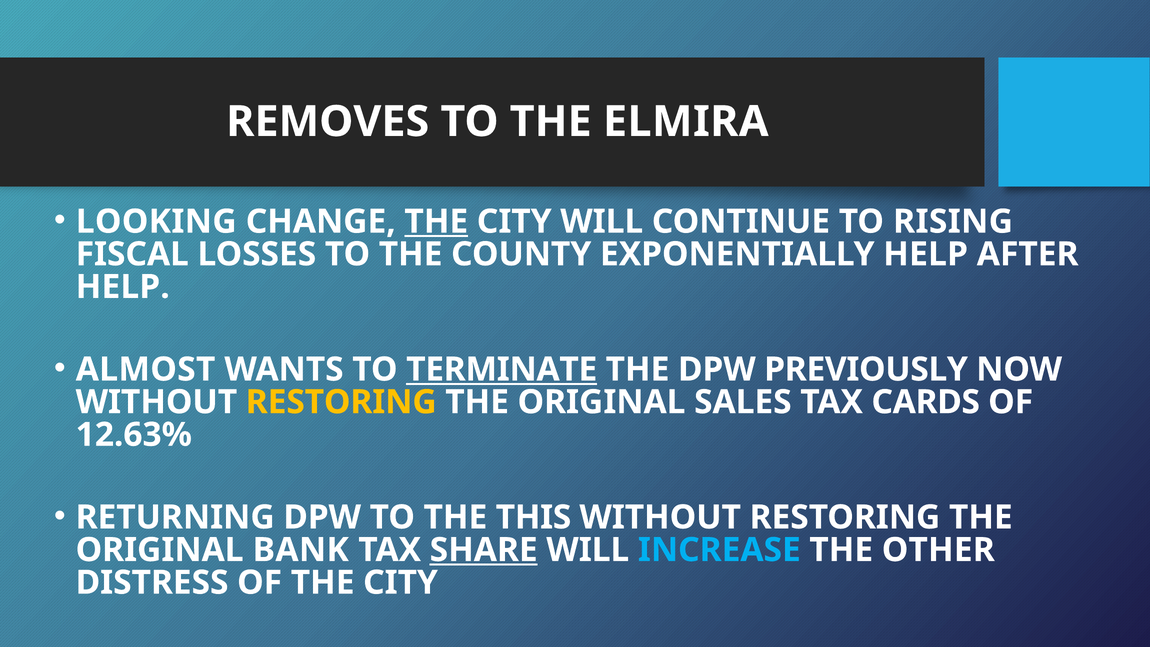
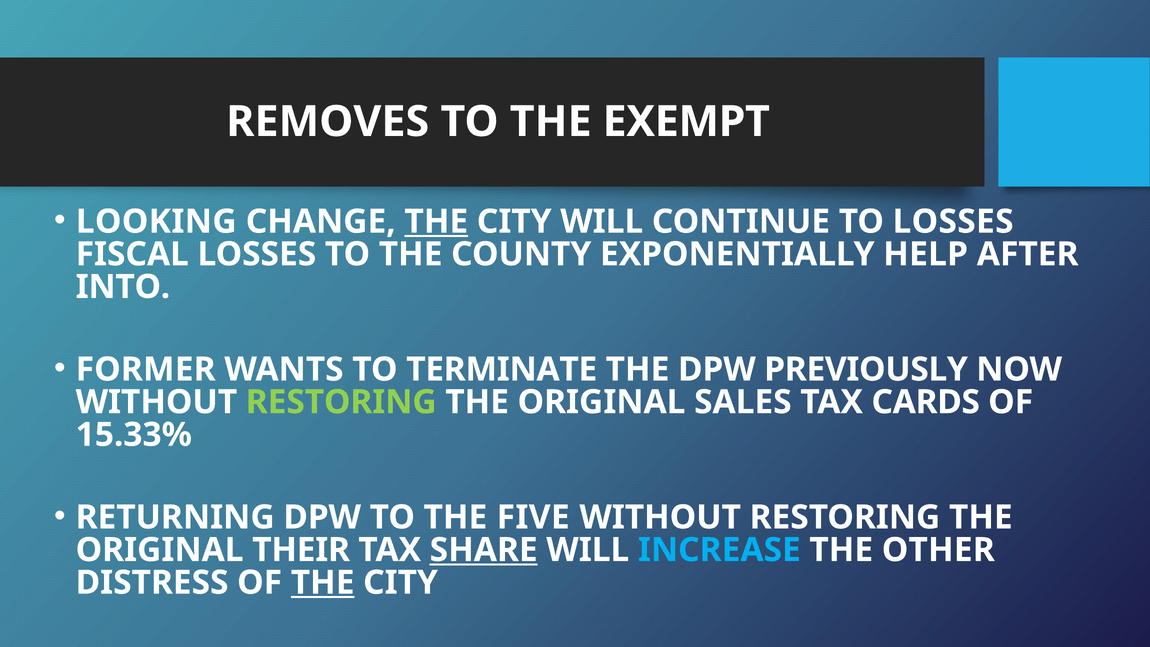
ELMIRA: ELMIRA -> EXEMPT
TO RISING: RISING -> LOSSES
HELP at (123, 287): HELP -> INTO
ALMOST: ALMOST -> FORMER
TERMINATE underline: present -> none
RESTORING at (341, 402) colour: yellow -> light green
12.63%: 12.63% -> 15.33%
THIS: THIS -> FIVE
BANK: BANK -> THEIR
THE at (323, 583) underline: none -> present
